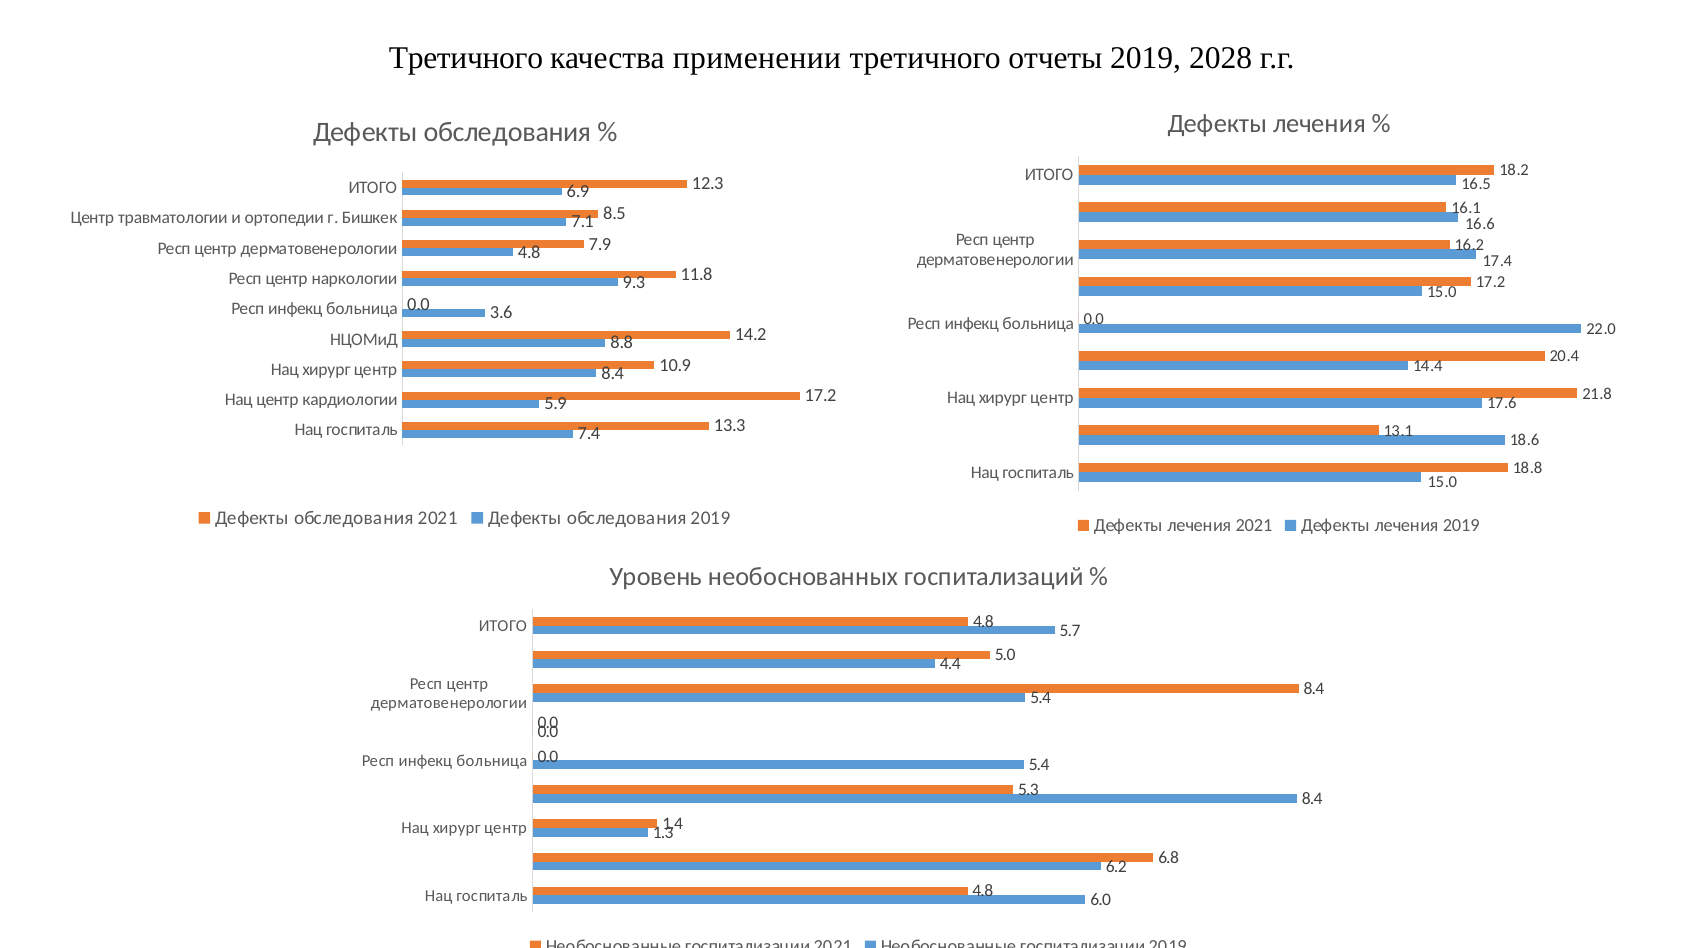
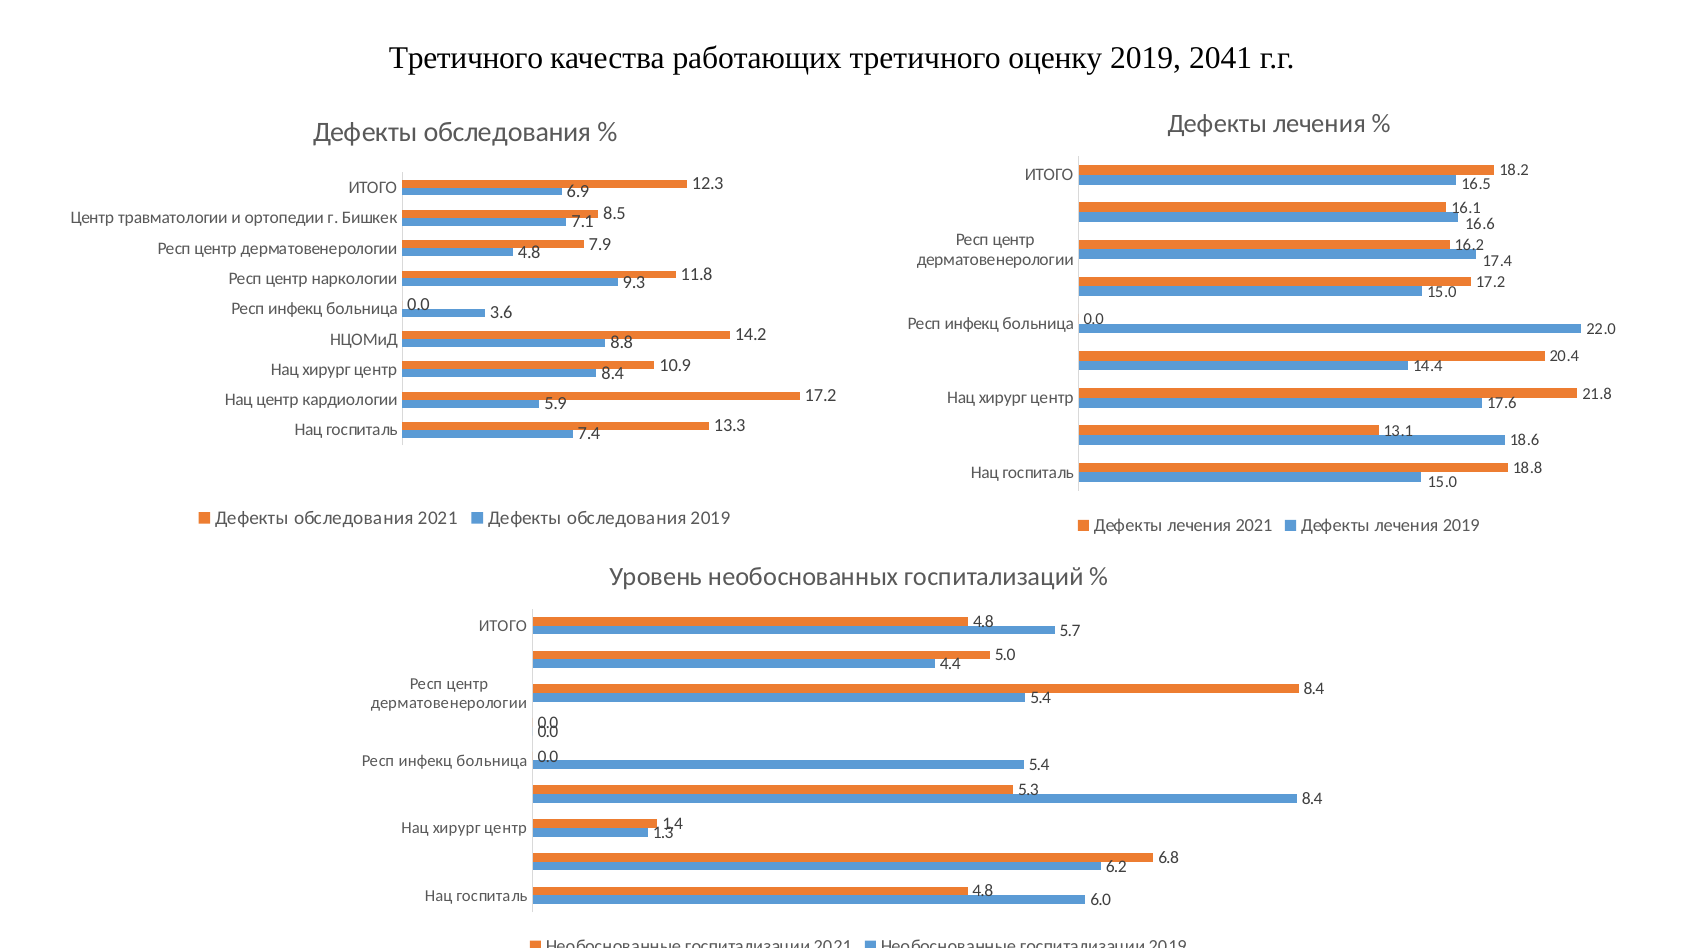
применении: применении -> работающих
отчеты: отчеты -> оценку
2028: 2028 -> 2041
